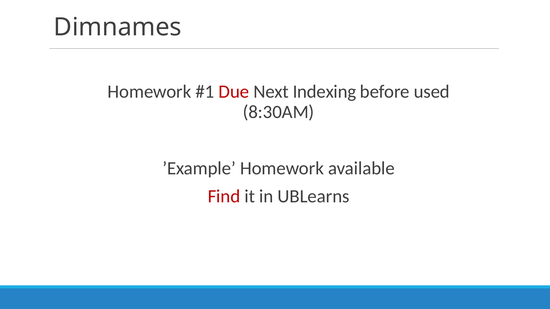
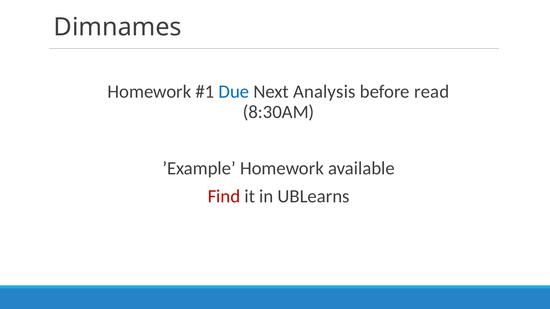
Due colour: red -> blue
Indexing: Indexing -> Analysis
used: used -> read
